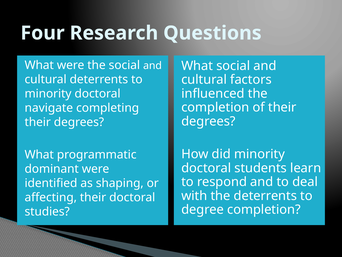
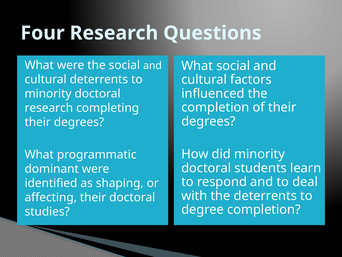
navigate at (49, 108): navigate -> research
